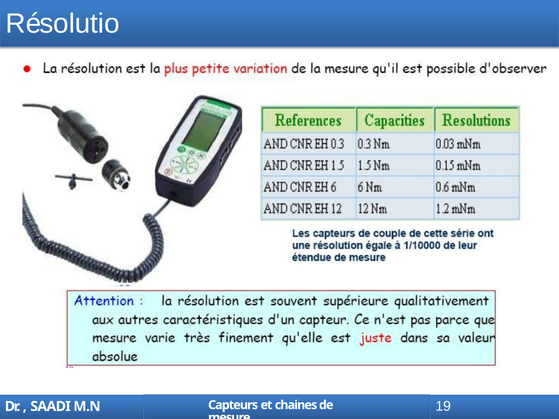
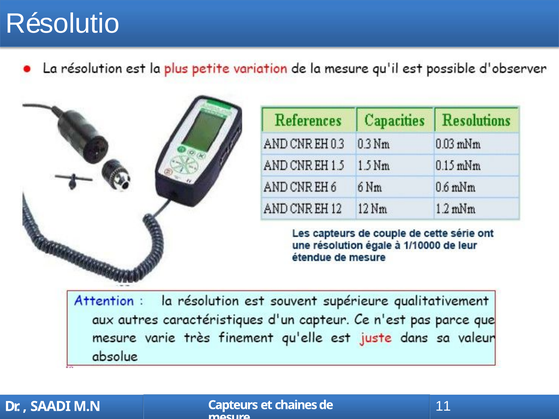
19: 19 -> 11
